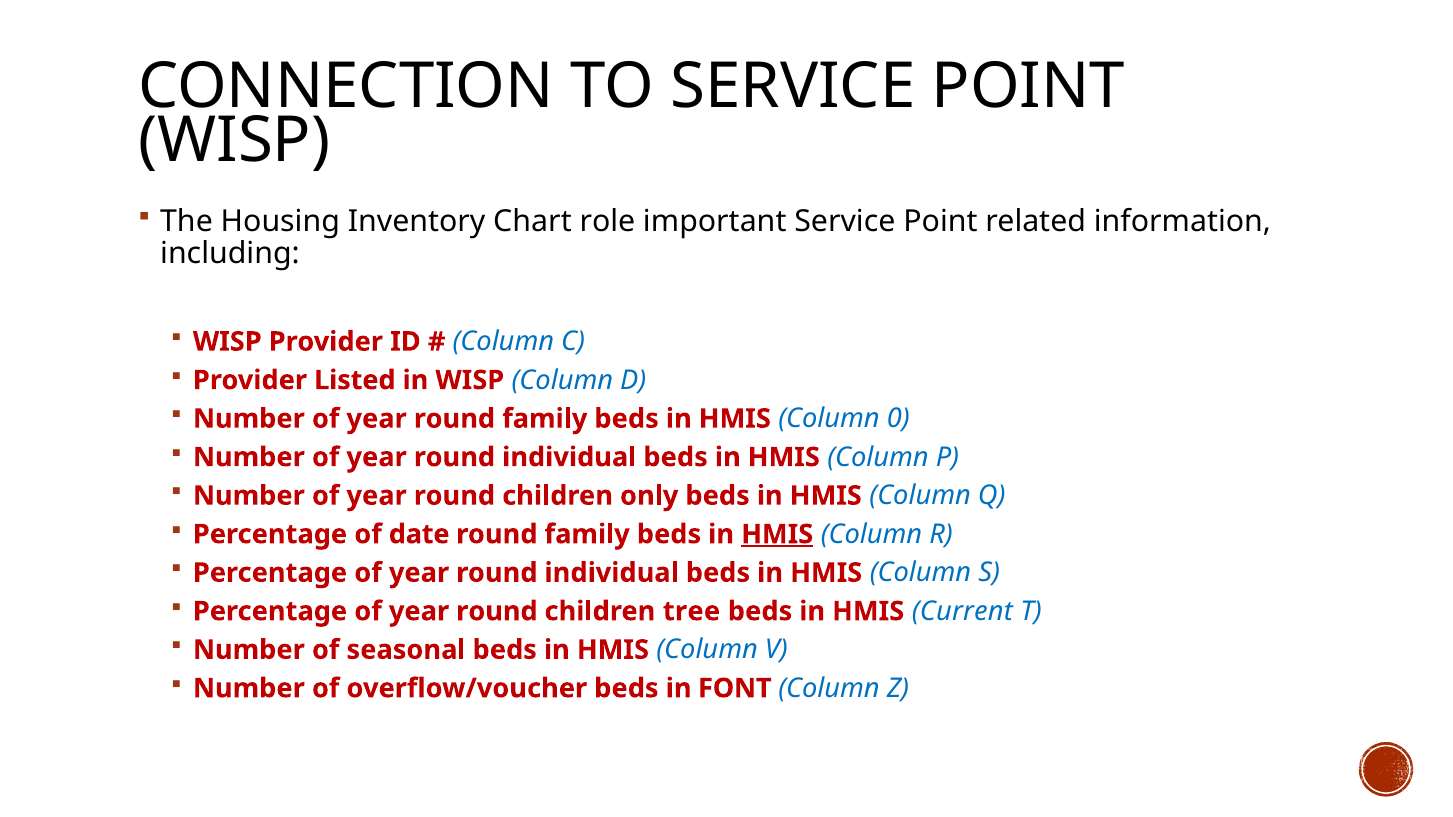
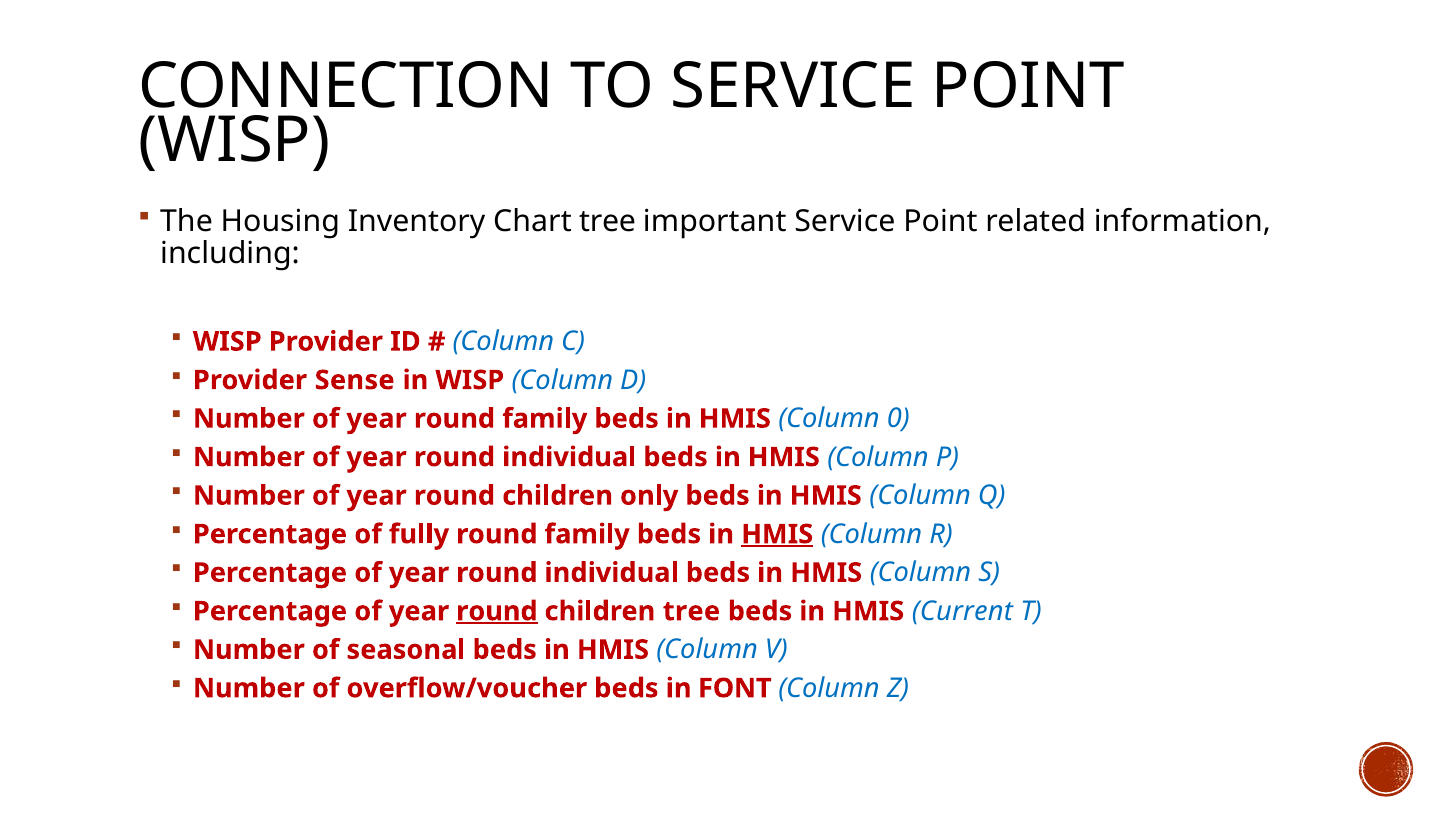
Chart role: role -> tree
Listed: Listed -> Sense
date: date -> fully
round at (497, 612) underline: none -> present
